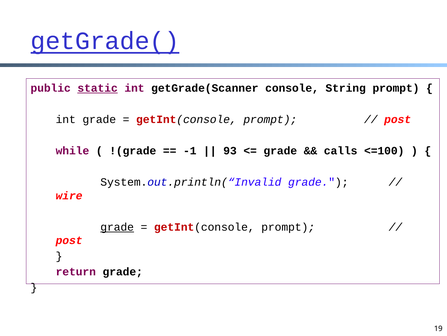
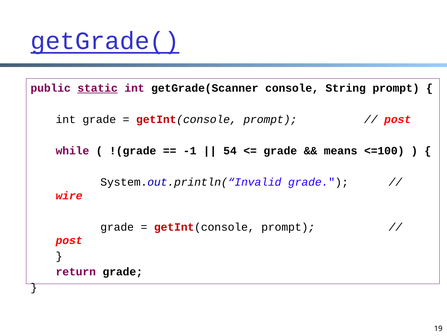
93: 93 -> 54
calls: calls -> means
grade at (117, 227) underline: present -> none
